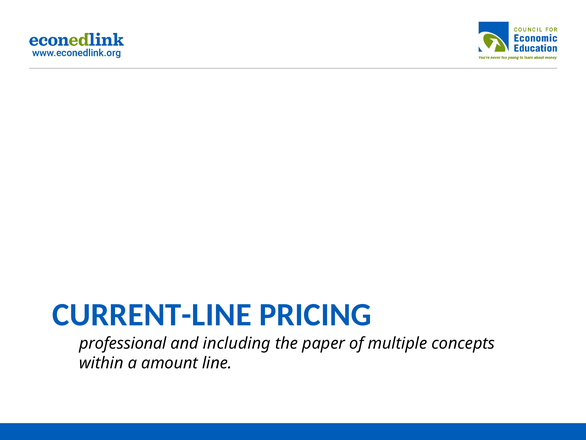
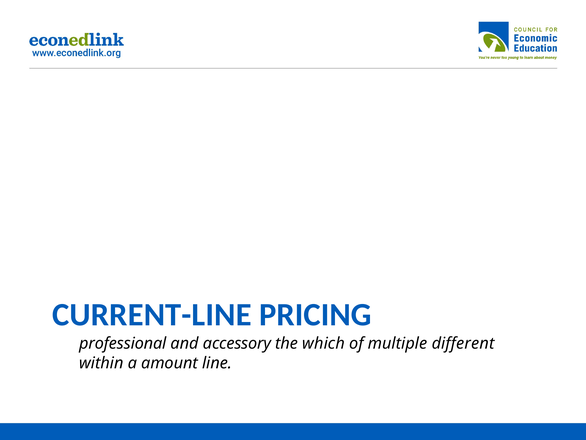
including: including -> accessory
paper: paper -> which
concepts: concepts -> different
